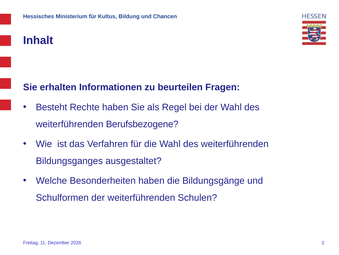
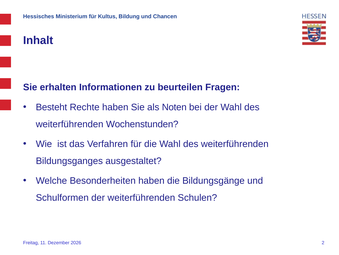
Regel: Regel -> Noten
Berufsbezogene: Berufsbezogene -> Wochenstunden
